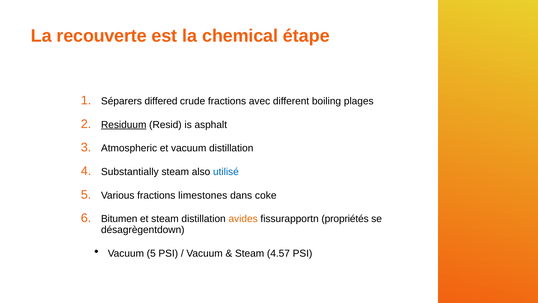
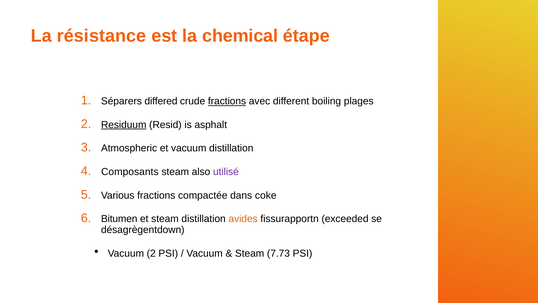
recouverte: recouverte -> résistance
fractions at (227, 101) underline: none -> present
Substantially: Substantially -> Composants
utilisé colour: blue -> purple
limestones: limestones -> compactée
propriétés: propriétés -> exceeded
Vacuum 5: 5 -> 2
4.57: 4.57 -> 7.73
